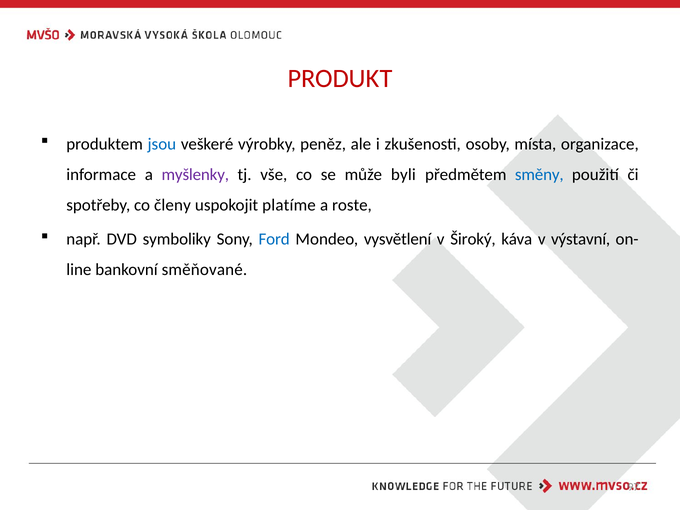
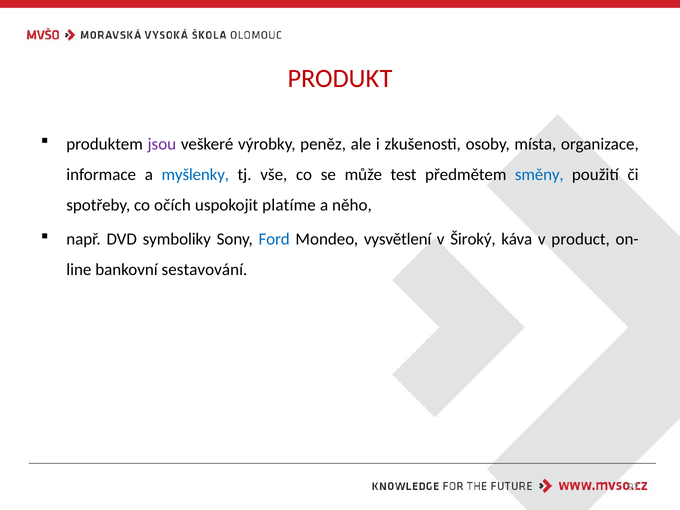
jsou colour: blue -> purple
myšlenky colour: purple -> blue
byli: byli -> test
členy: členy -> očích
roste: roste -> něho
výstavní: výstavní -> product
směňované: směňované -> sestavování
